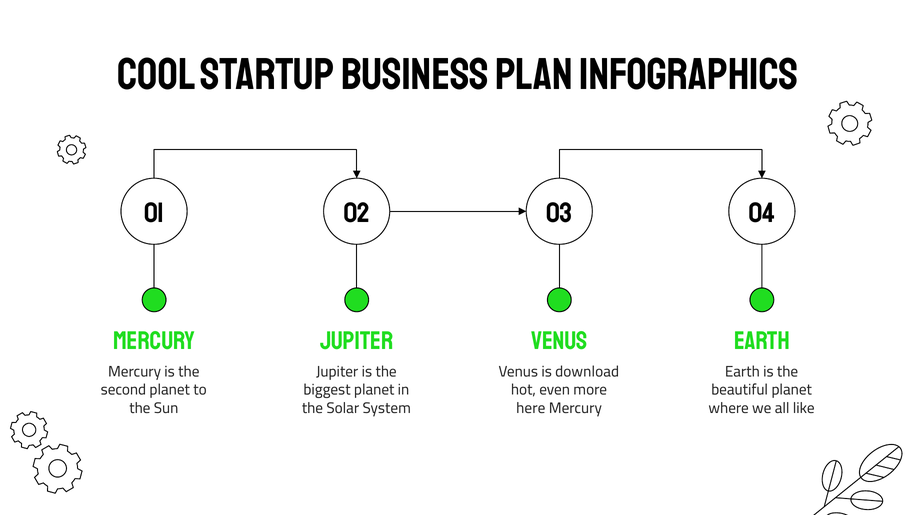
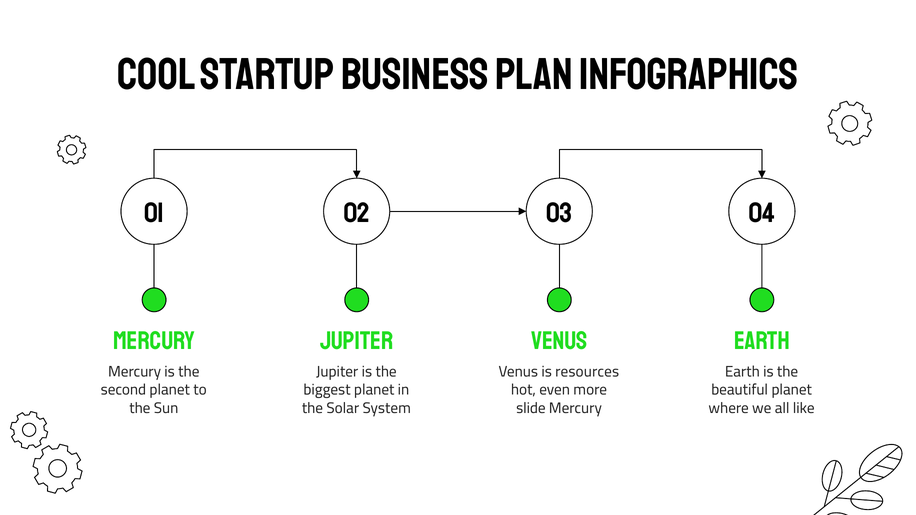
download: download -> resources
here: here -> slide
